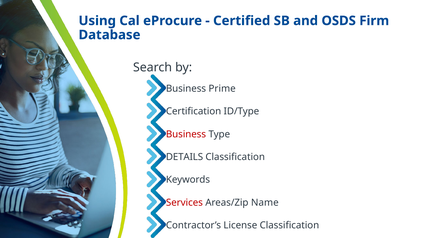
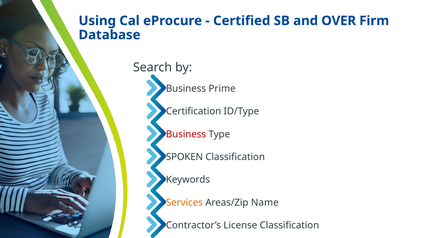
OSDS: OSDS -> OVER
DETAILS: DETAILS -> SPOKEN
Services colour: red -> orange
